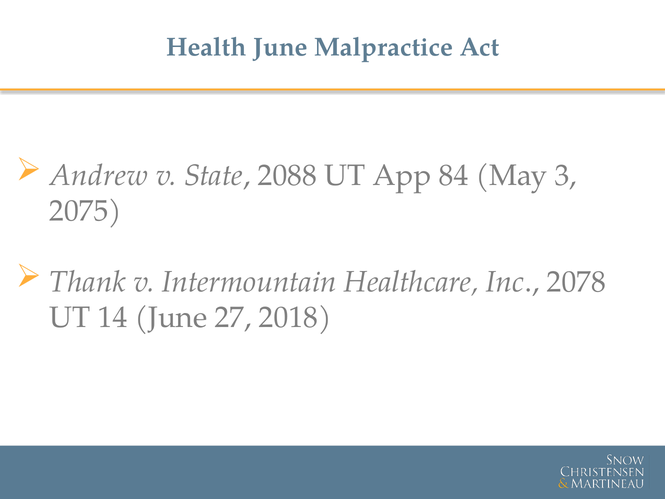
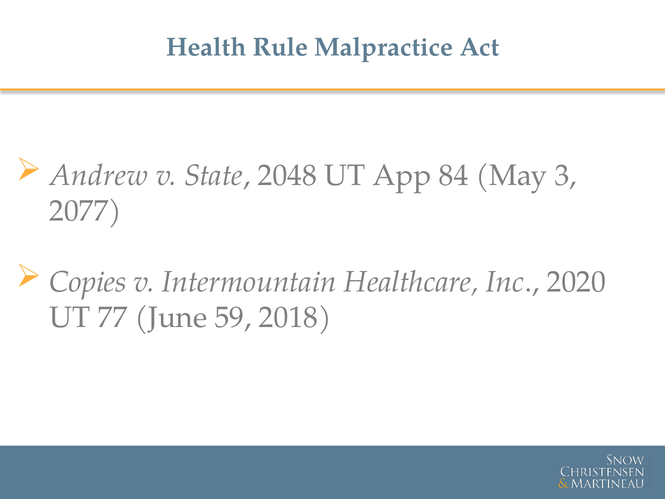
Health June: June -> Rule
2088: 2088 -> 2048
2075: 2075 -> 2077
Thank: Thank -> Copies
2078: 2078 -> 2020
14: 14 -> 77
27: 27 -> 59
